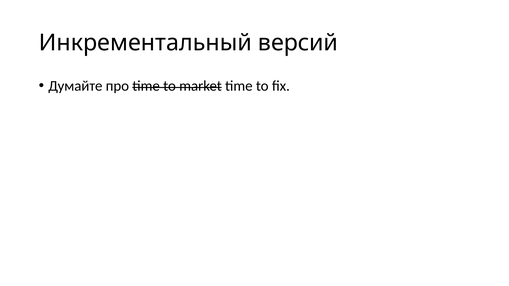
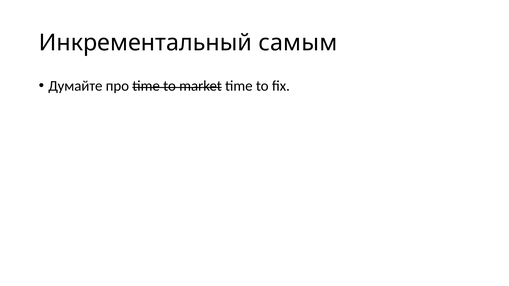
версий: версий -> самым
